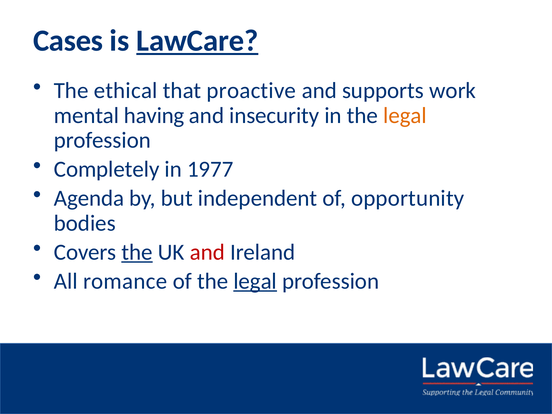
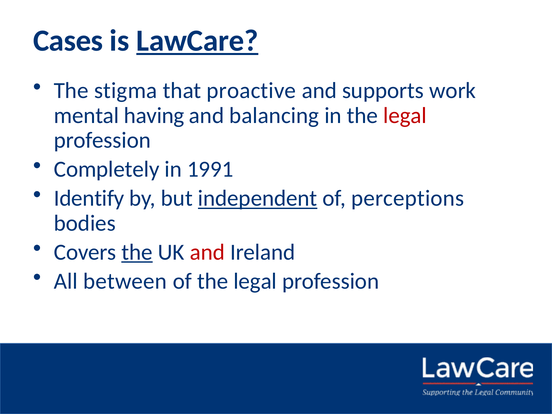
ethical: ethical -> stigma
insecurity: insecurity -> balancing
legal at (405, 116) colour: orange -> red
1977: 1977 -> 1991
Agenda: Agenda -> Identify
independent underline: none -> present
opportunity: opportunity -> perceptions
romance: romance -> between
legal at (255, 281) underline: present -> none
